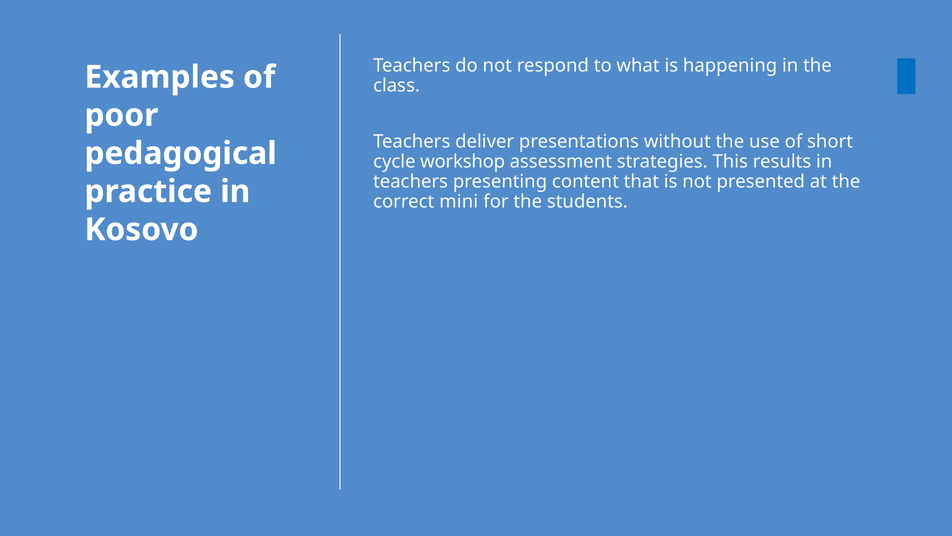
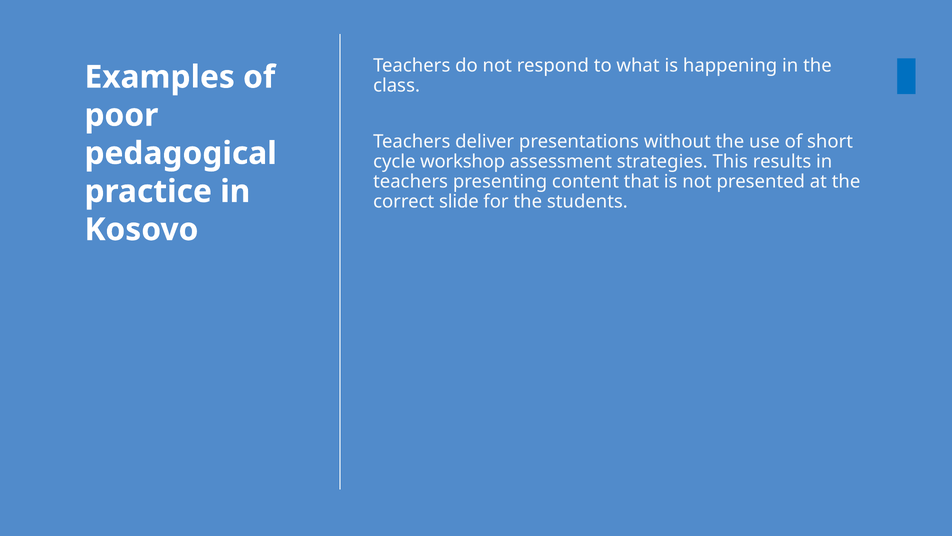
mini: mini -> slide
